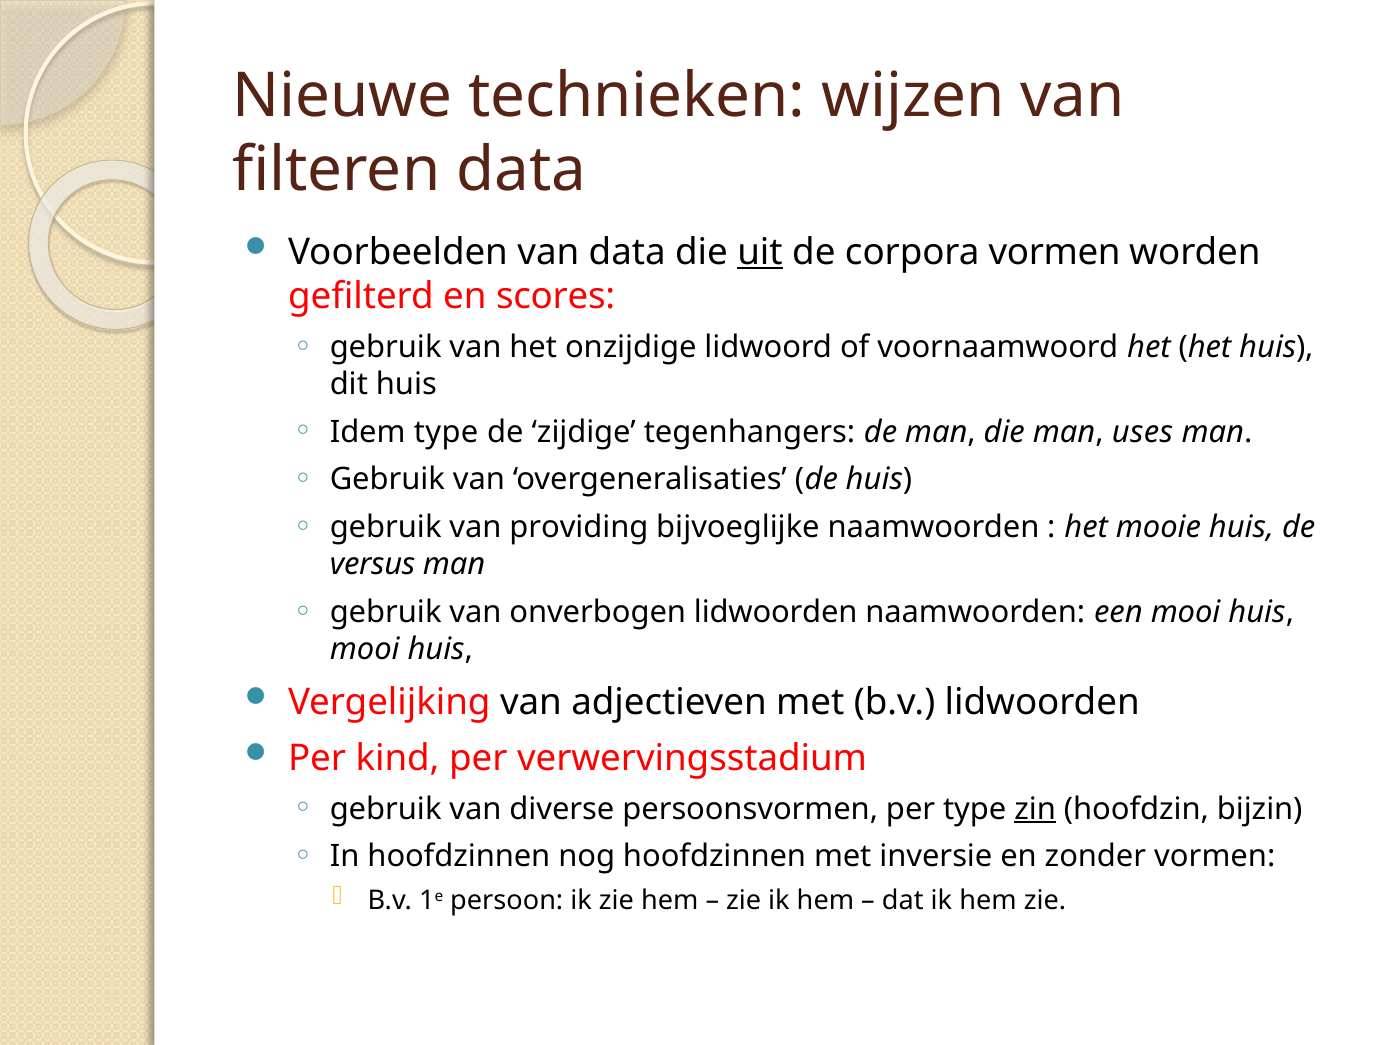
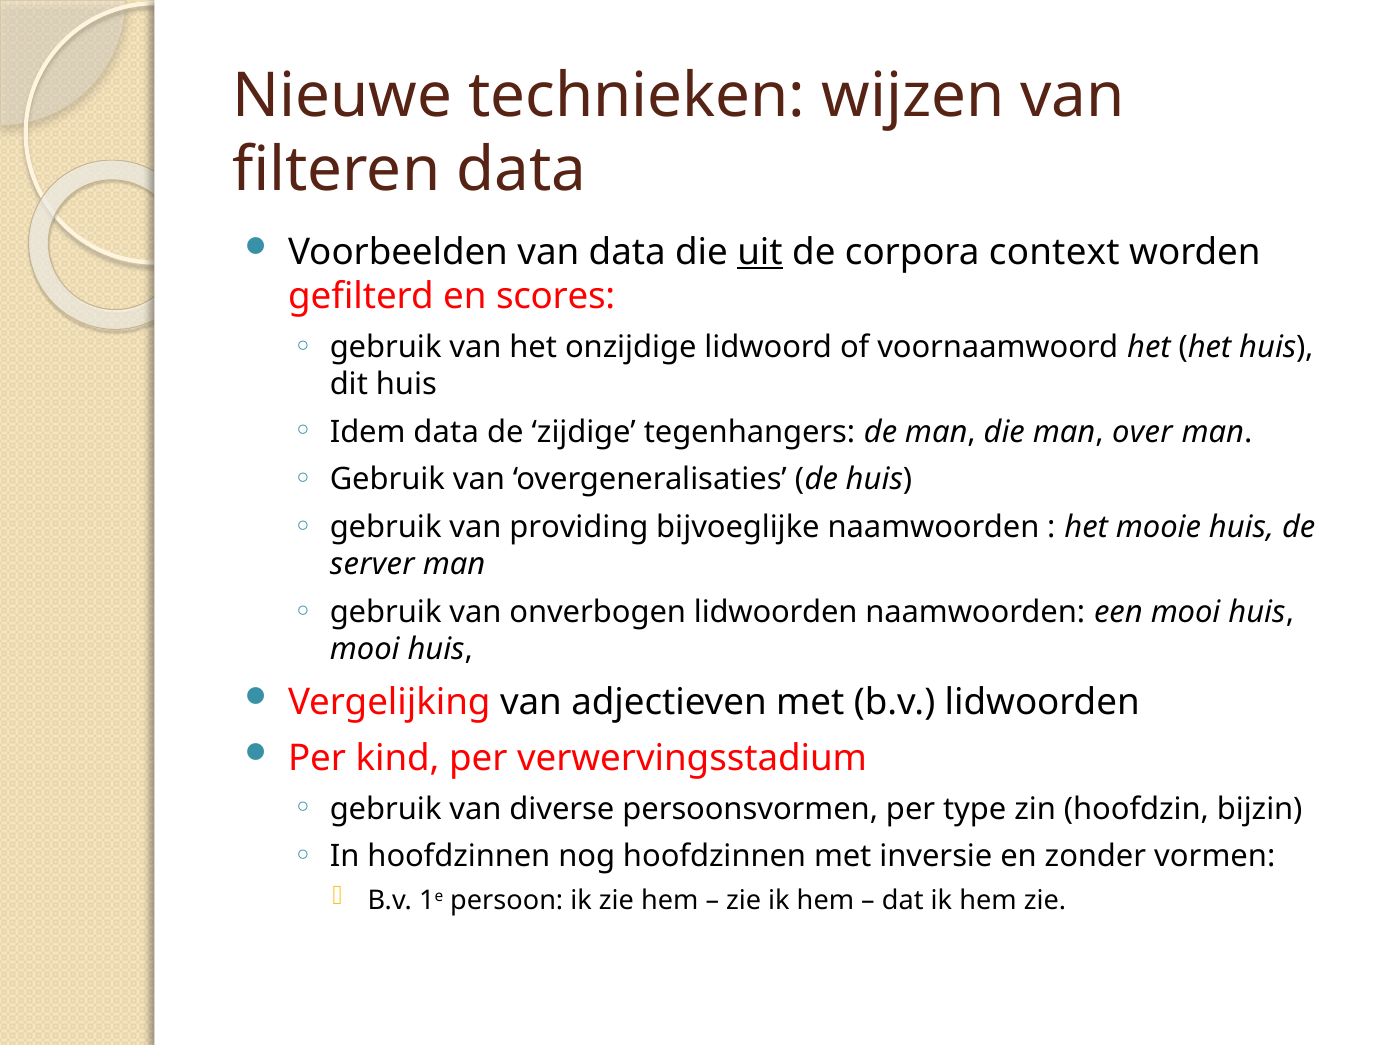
corpora vormen: vormen -> context
Idem type: type -> data
uses: uses -> over
versus: versus -> server
zin underline: present -> none
